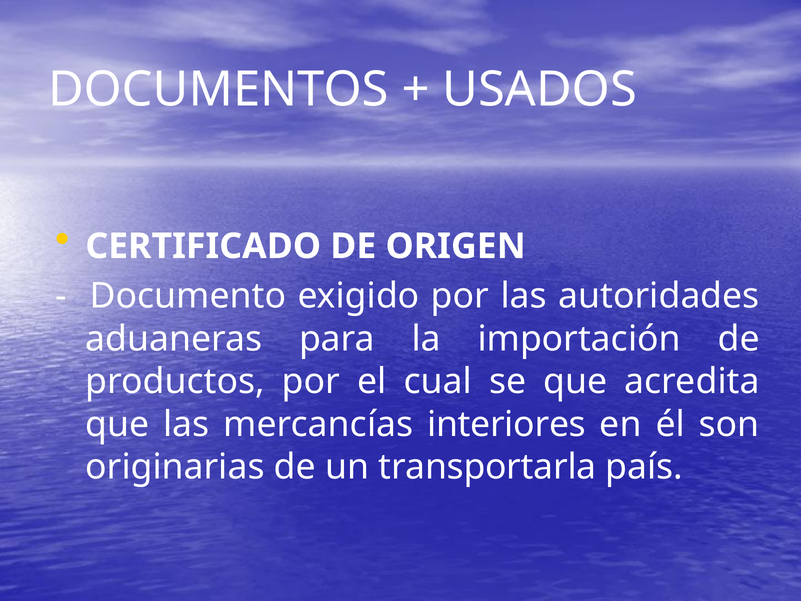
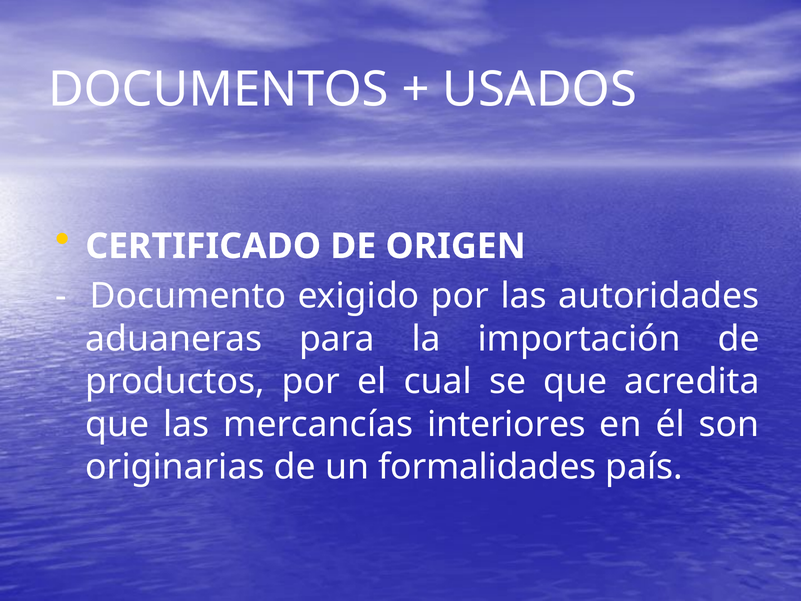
transportarla: transportarla -> formalidades
